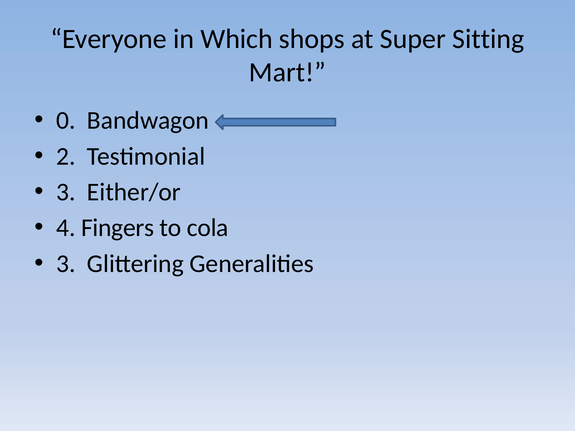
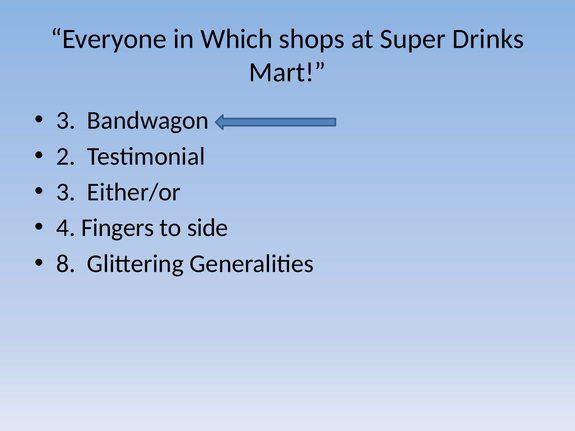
Sitting: Sitting -> Drinks
0 at (66, 121): 0 -> 3
cola: cola -> side
3 at (66, 264): 3 -> 8
